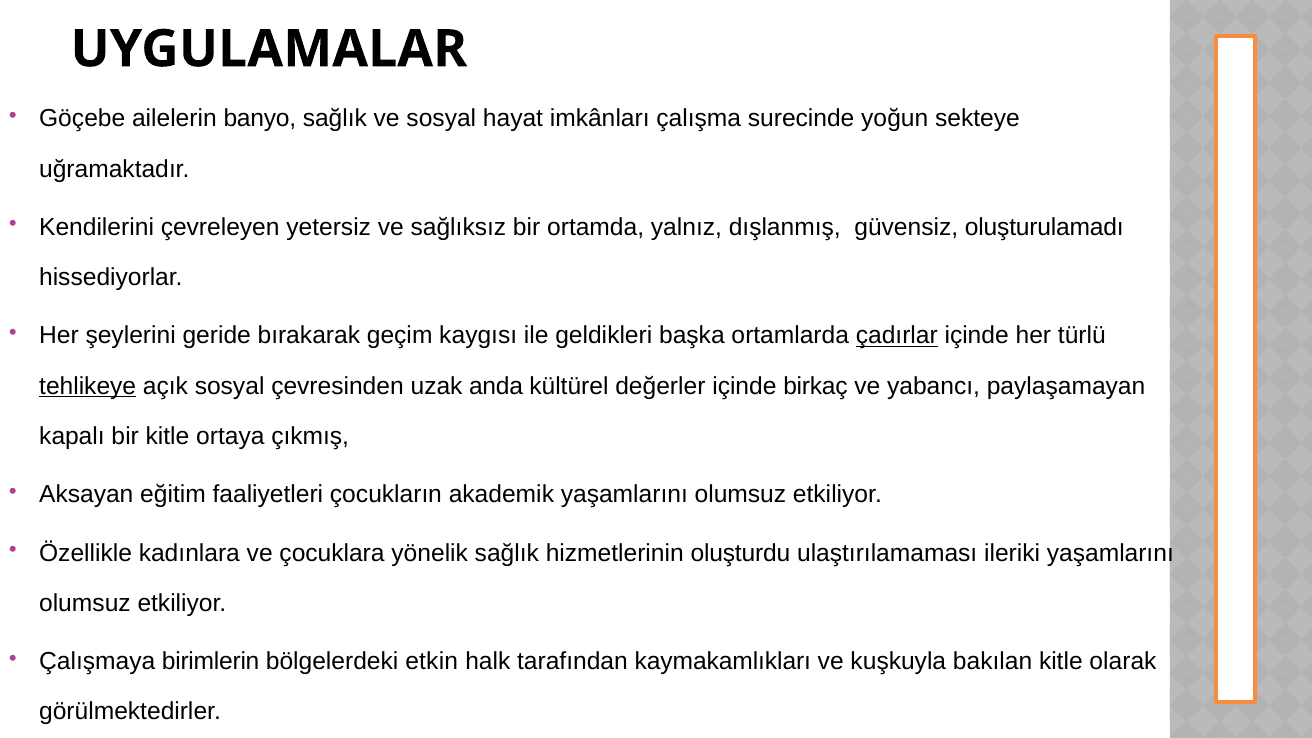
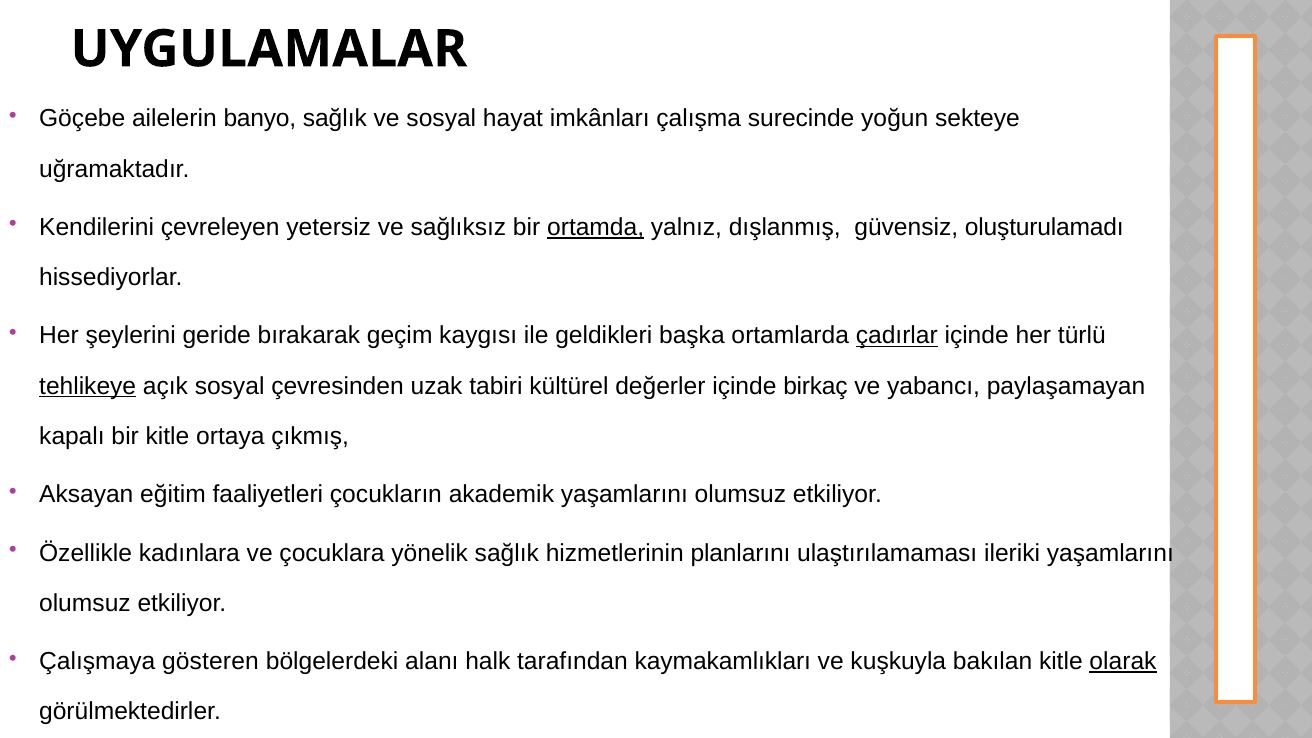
ortamda underline: none -> present
anda: anda -> tabiri
oluşturdu: oluşturdu -> planlarını
birimlerin: birimlerin -> gösteren
etkin: etkin -> alanı
olarak underline: none -> present
